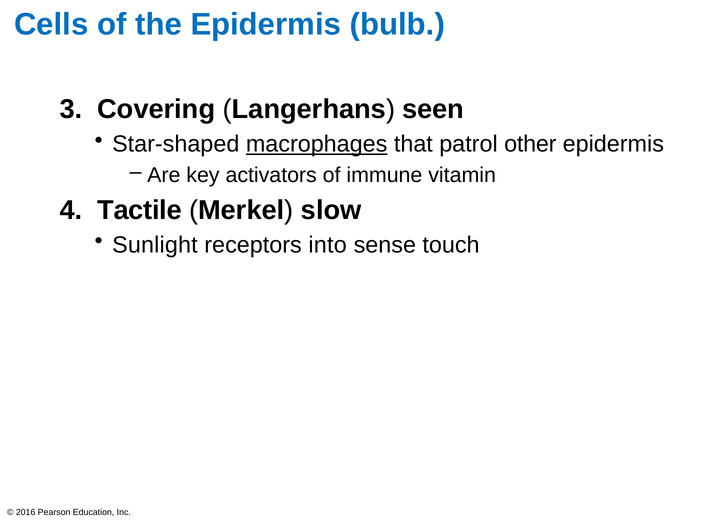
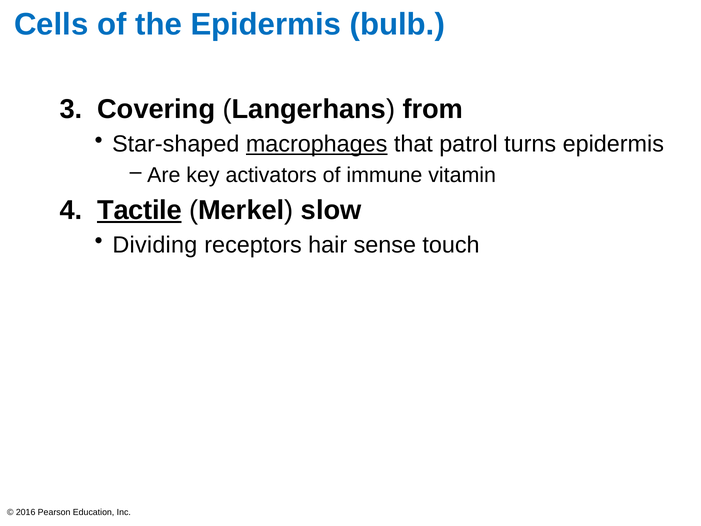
seen: seen -> from
other: other -> turns
Tactile underline: none -> present
Sunlight: Sunlight -> Dividing
into: into -> hair
